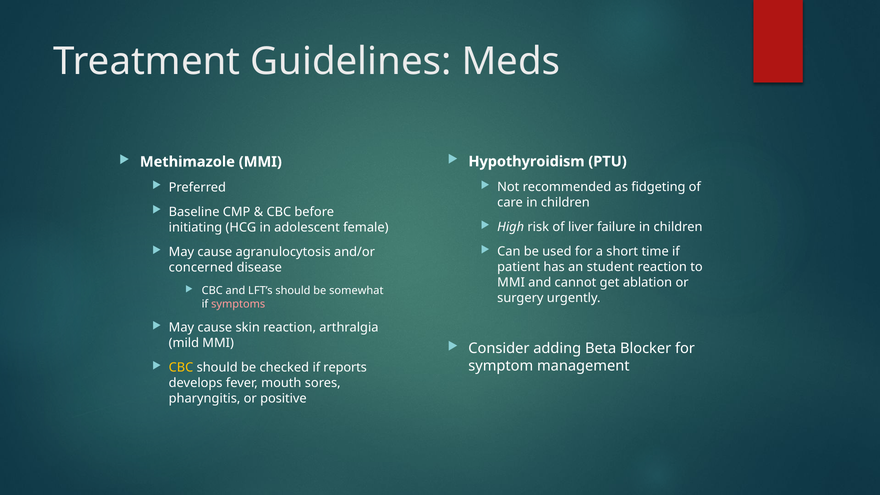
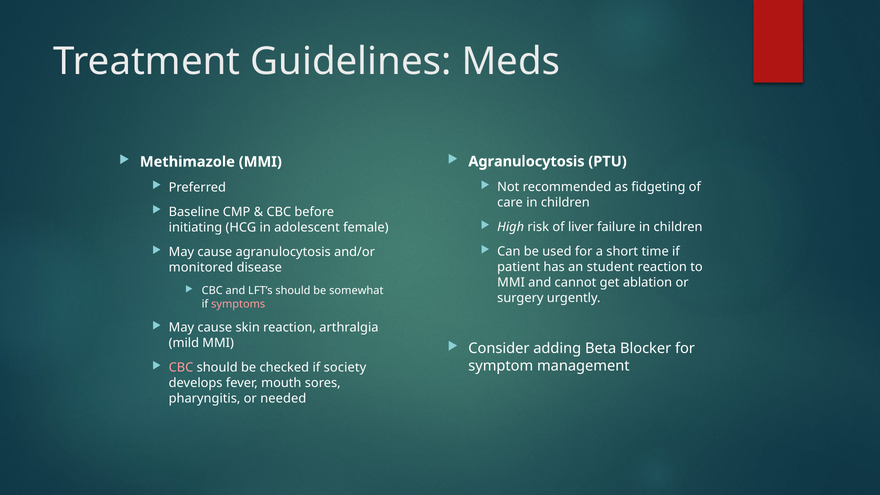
Hypothyroidism at (526, 161): Hypothyroidism -> Agranulocytosis
concerned: concerned -> monitored
CBC at (181, 368) colour: yellow -> pink
reports: reports -> society
positive: positive -> needed
